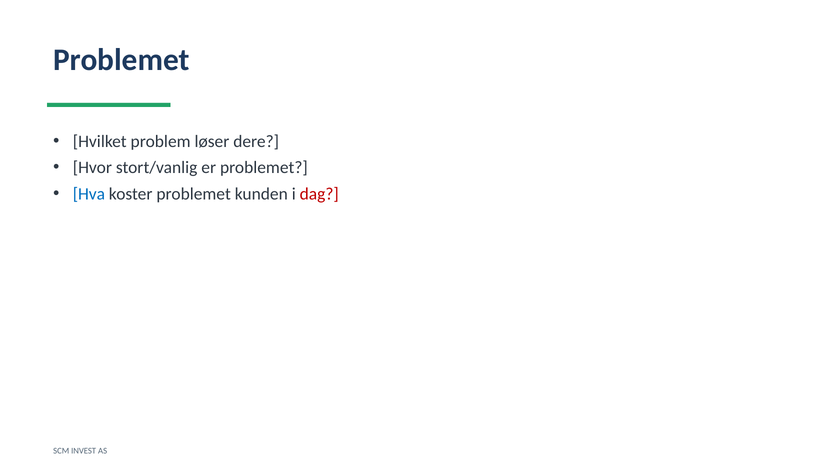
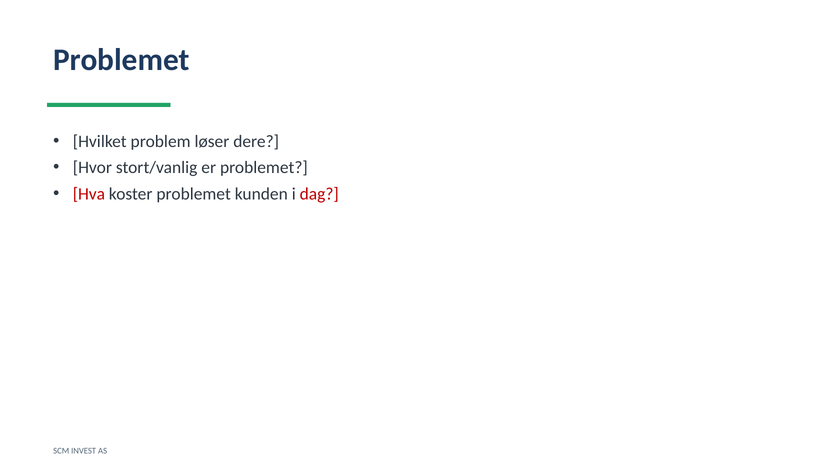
Hva colour: blue -> red
